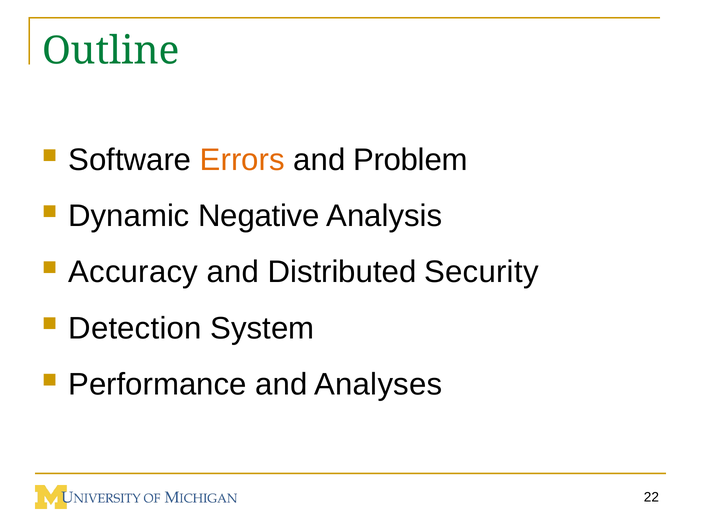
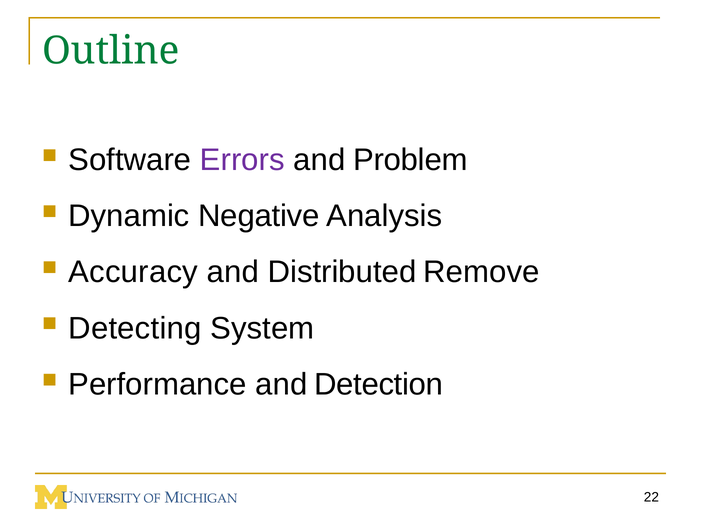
Errors colour: orange -> purple
Security: Security -> Remove
Detection: Detection -> Detecting
Analyses: Analyses -> Detection
